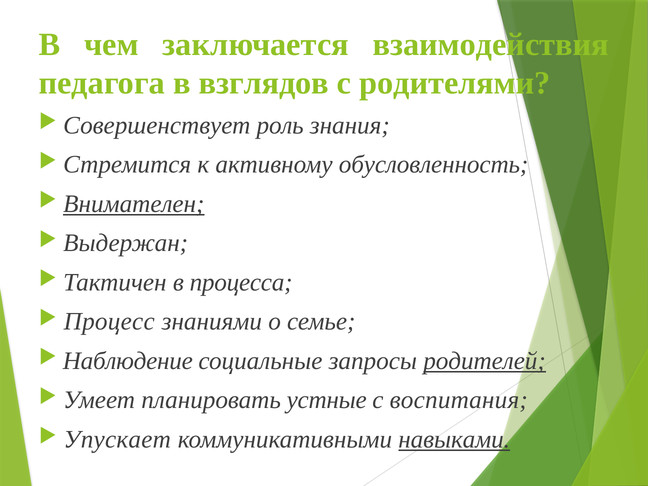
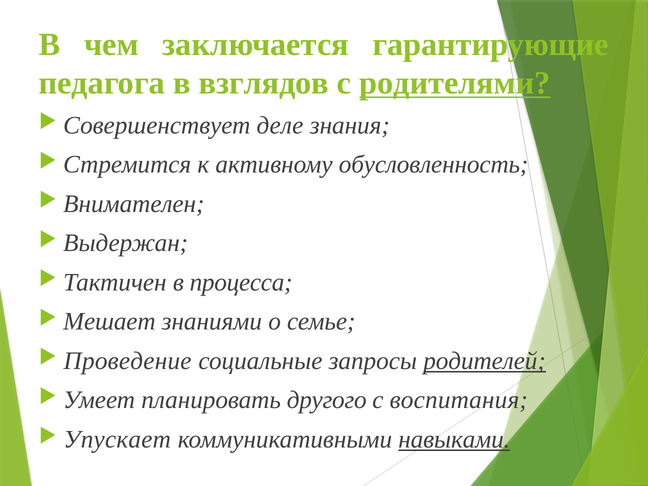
взаимодействия: взаимодействия -> гарантирующие
родителями underline: none -> present
роль: роль -> деле
Внимателен underline: present -> none
Процесс: Процесс -> Мешает
Наблюдение: Наблюдение -> Проведение
устные: устные -> другого
